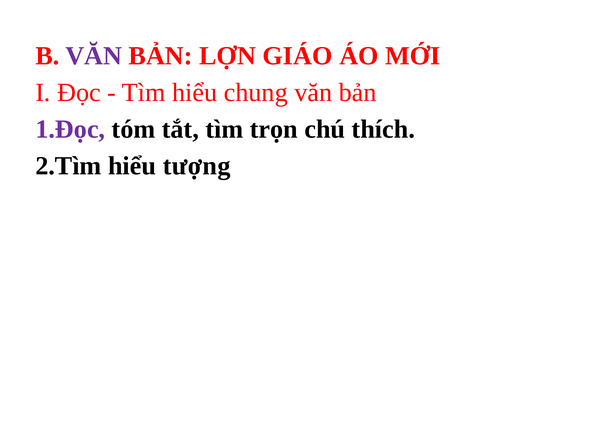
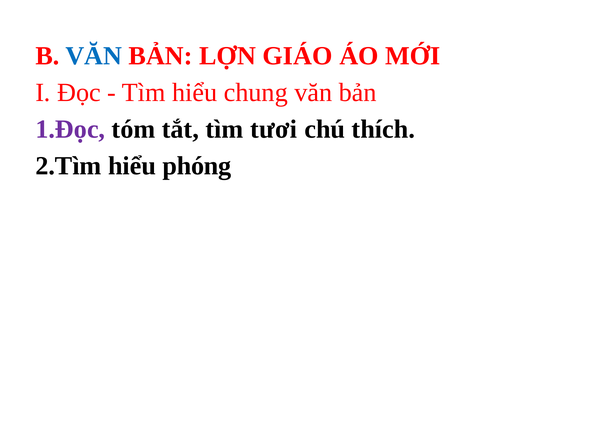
VĂN at (94, 56) colour: purple -> blue
trọn: trọn -> tươi
tượng: tượng -> phóng
